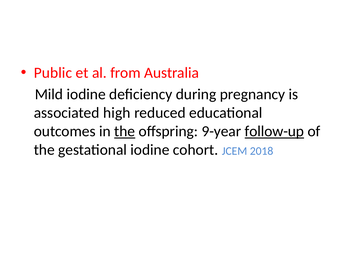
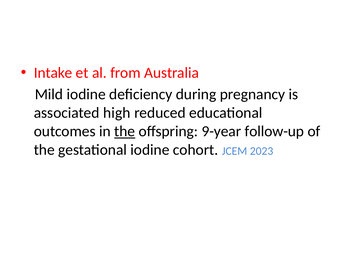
Public: Public -> Intake
follow-up underline: present -> none
2018: 2018 -> 2023
